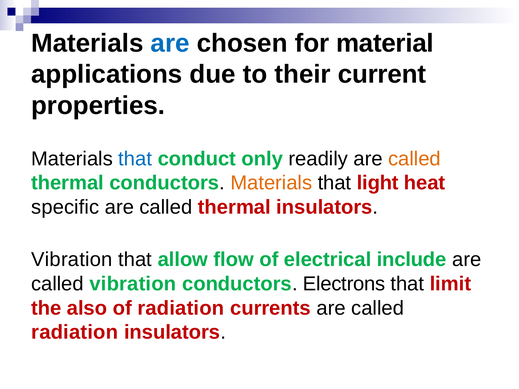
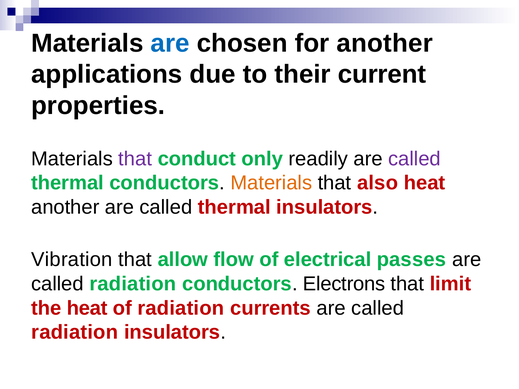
for material: material -> another
that at (135, 159) colour: blue -> purple
called at (415, 159) colour: orange -> purple
light: light -> also
specific at (65, 207): specific -> another
include: include -> passes
vibration at (133, 284): vibration -> radiation
the also: also -> heat
